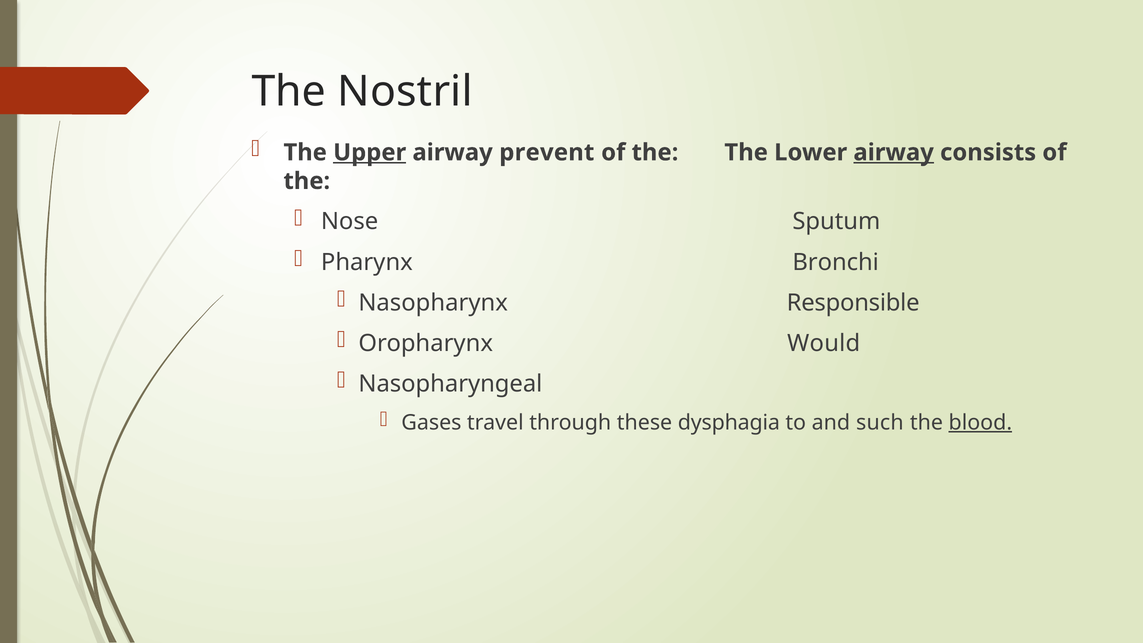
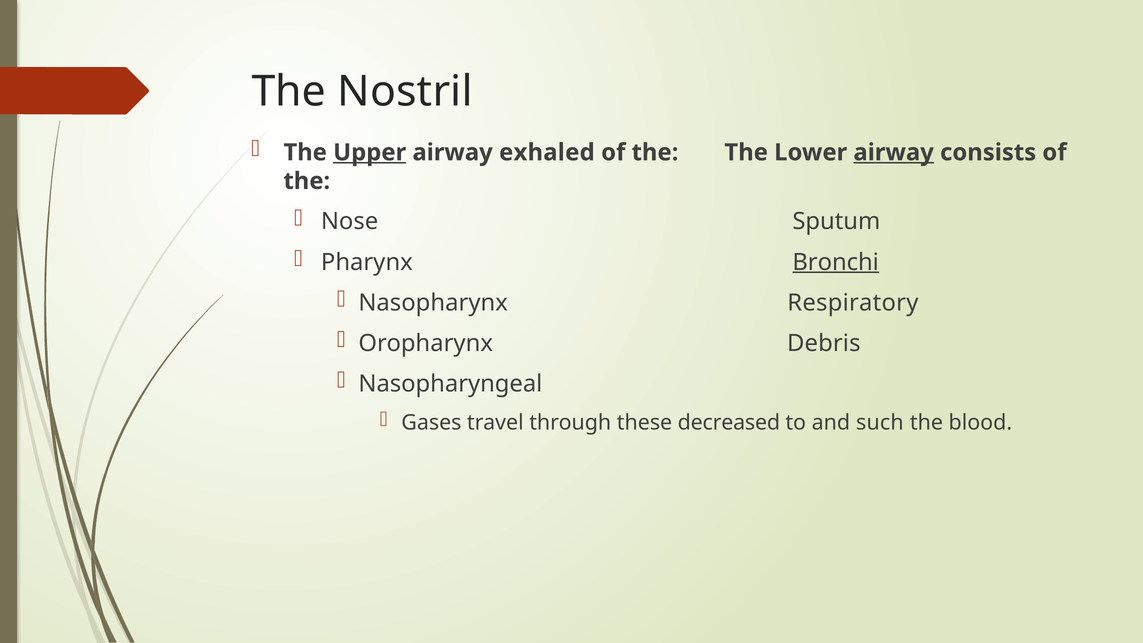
prevent: prevent -> exhaled
Bronchi underline: none -> present
Responsible: Responsible -> Respiratory
Would: Would -> Debris
dysphagia: dysphagia -> decreased
blood underline: present -> none
